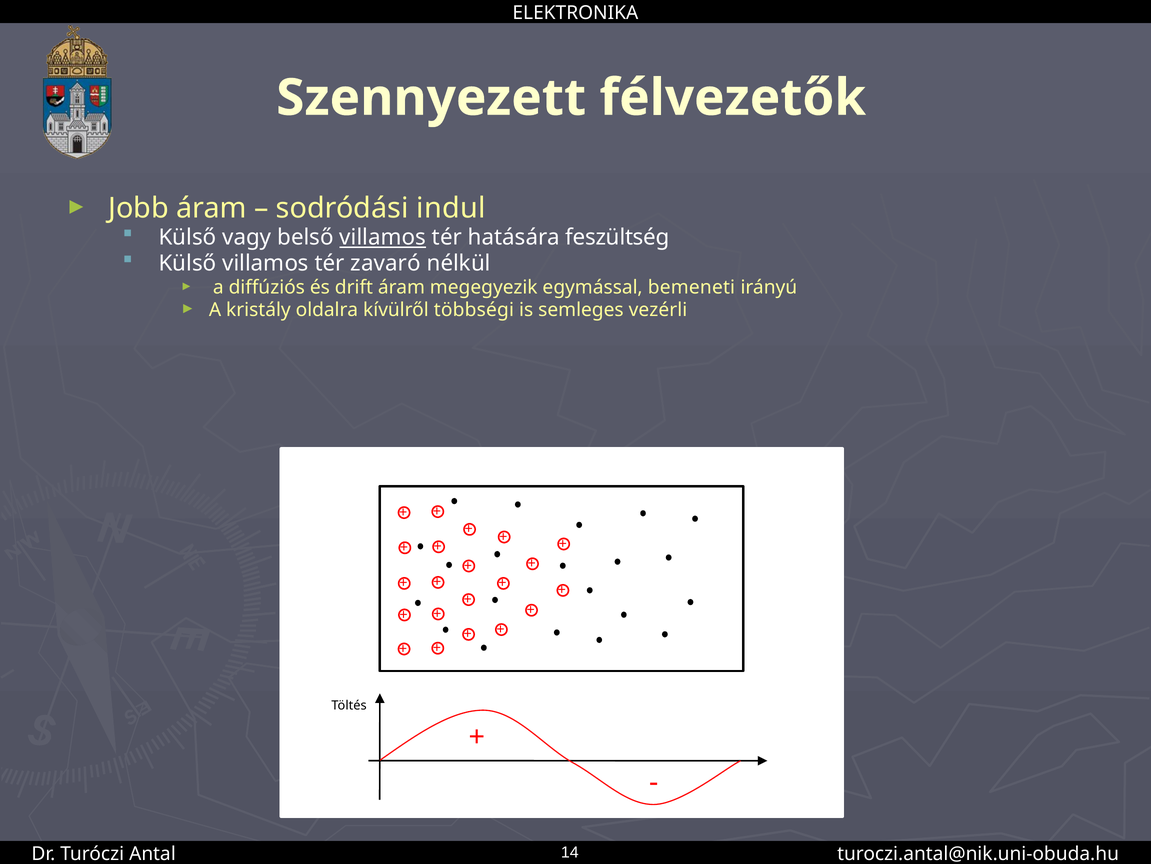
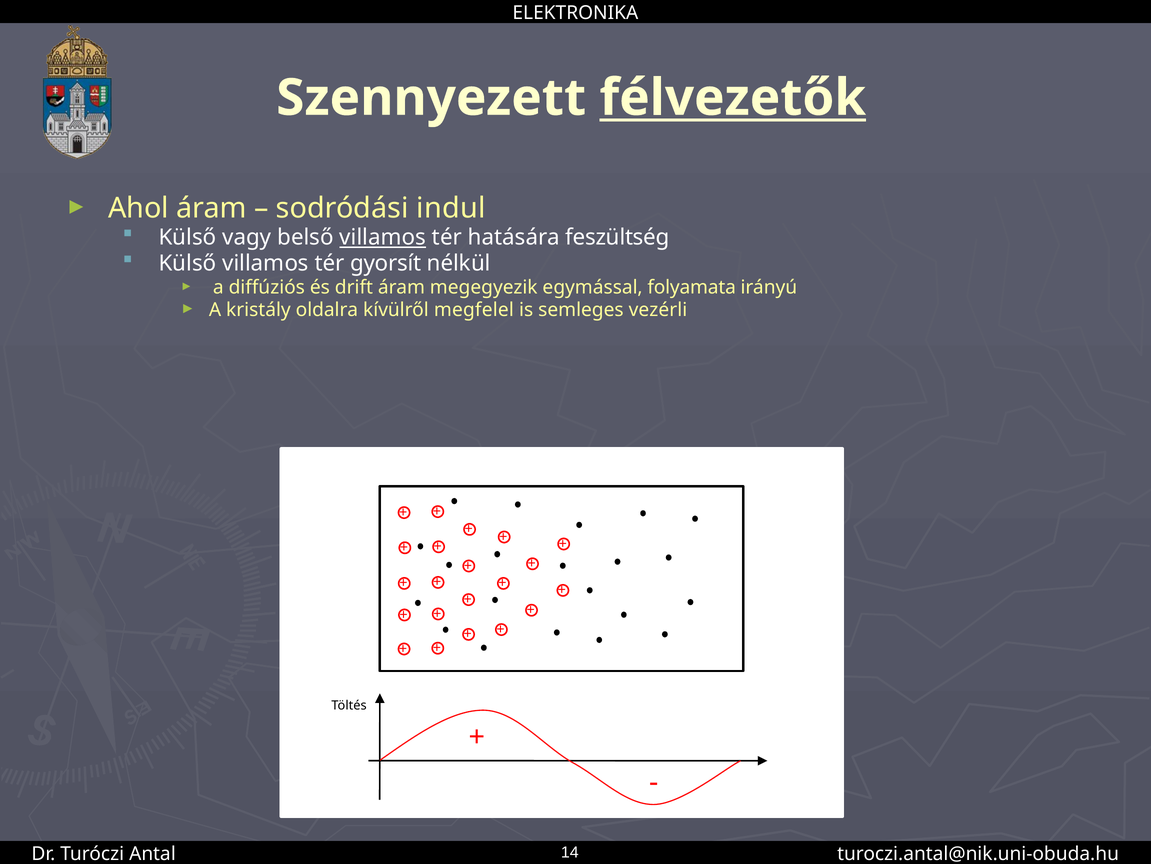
félvezetők underline: none -> present
Jobb: Jobb -> Ahol
zavaró: zavaró -> gyorsít
bemeneti: bemeneti -> folyamata
többségi: többségi -> megfelel
